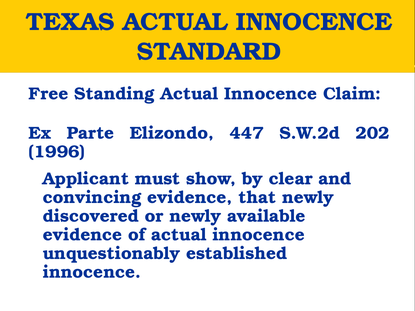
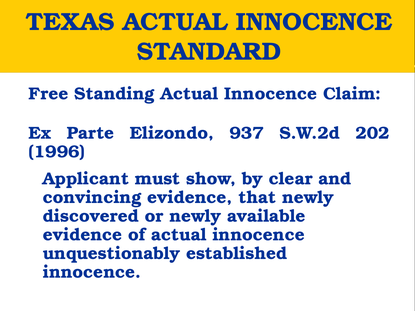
447: 447 -> 937
